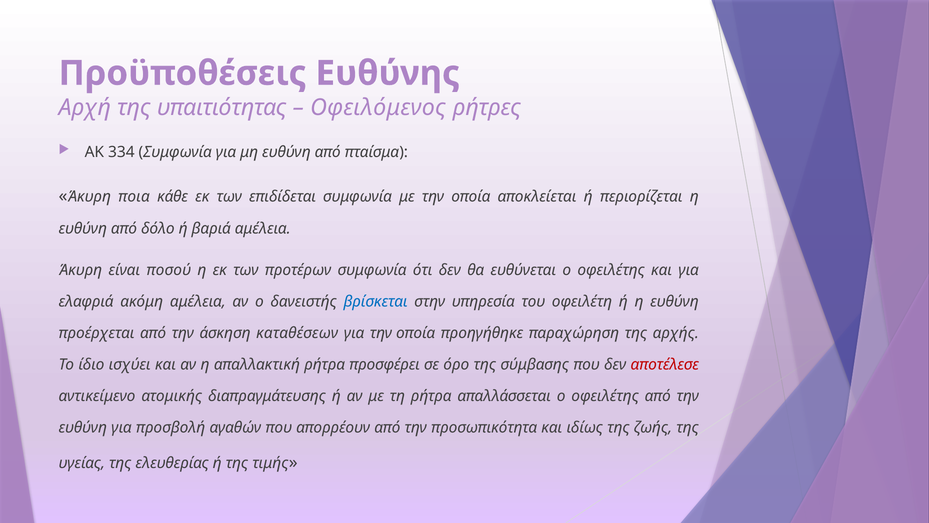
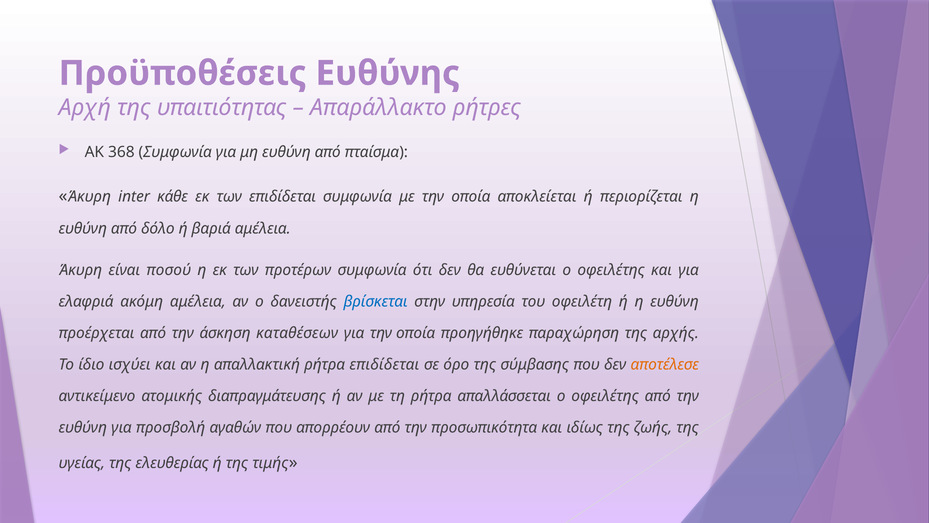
Οφειλόμενος: Οφειλόμενος -> Απαράλλακτο
334: 334 -> 368
ποια: ποια -> inter
ρήτρα προσφέρει: προσφέρει -> επιδίδεται
αποτέλεσε colour: red -> orange
